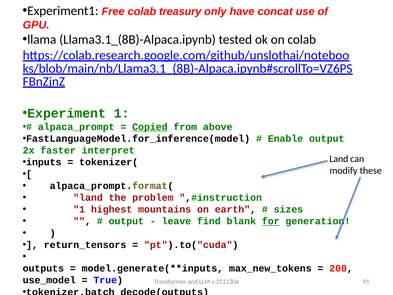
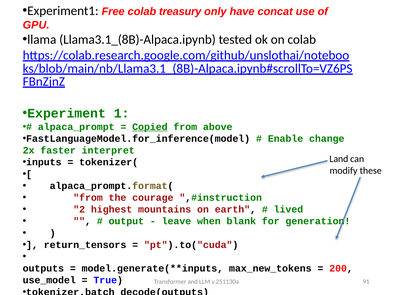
Enable output: output -> change
land at (88, 197): land -> from
problem: problem -> courage
1 at (79, 209): 1 -> 2
sizes: sizes -> lived
find: find -> when
for underline: present -> none
